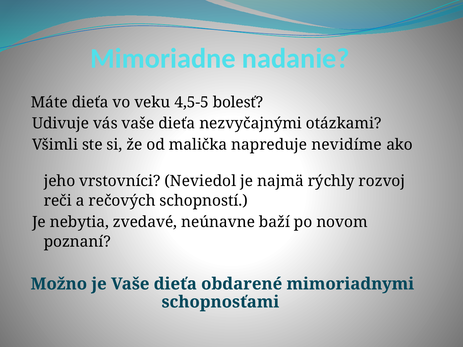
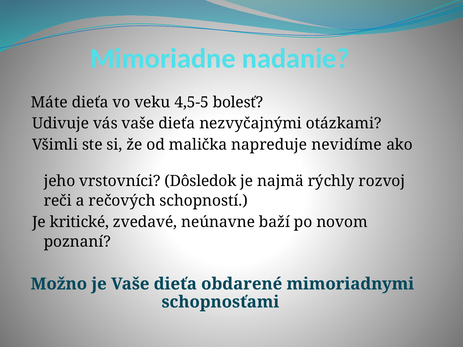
Neviedol: Neviedol -> Dôsledok
nebytia: nebytia -> kritické
